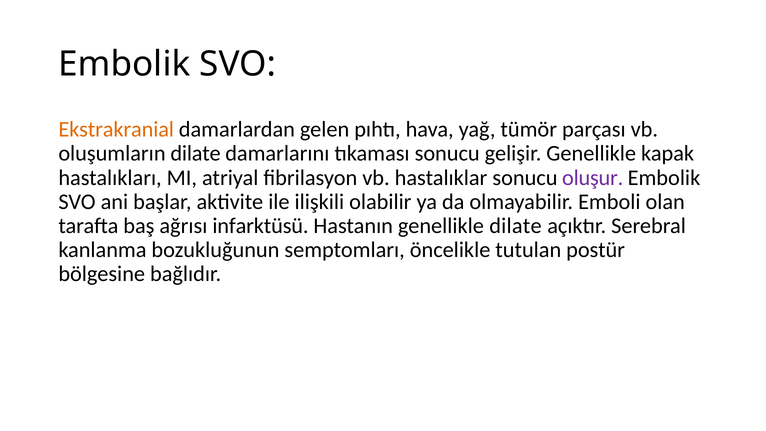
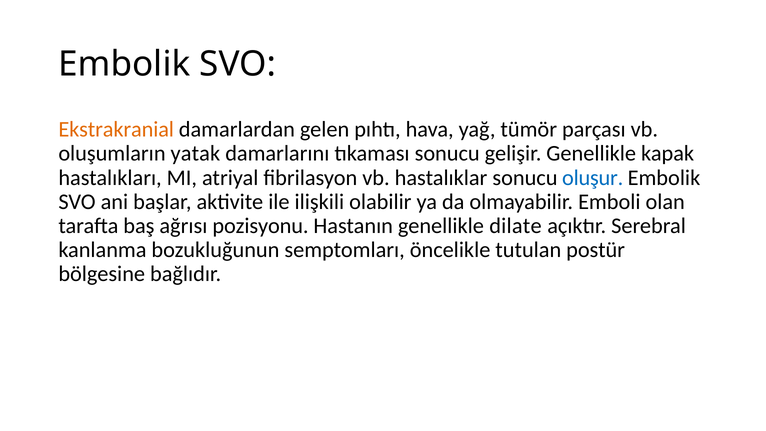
oluşumların dilate: dilate -> yatak
oluşur colour: purple -> blue
infarktüsü: infarktüsü -> pozisyonu
